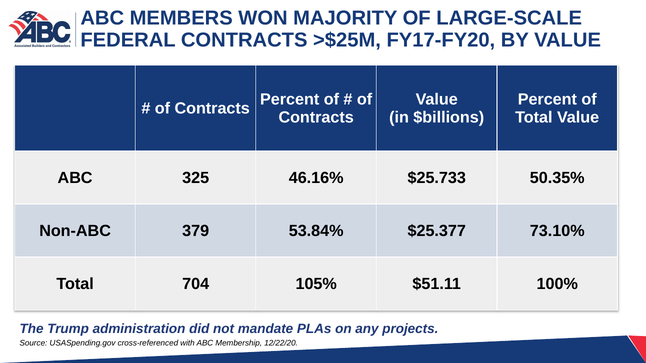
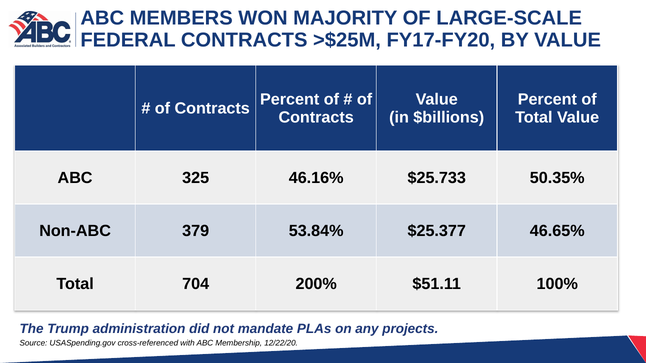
73.10%: 73.10% -> 46.65%
105%: 105% -> 200%
